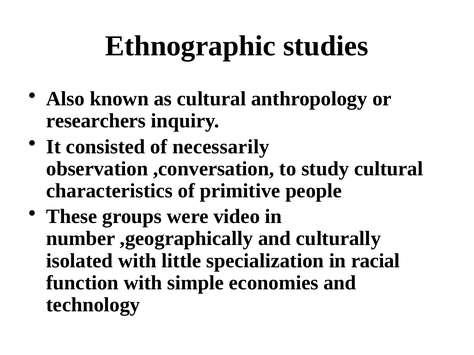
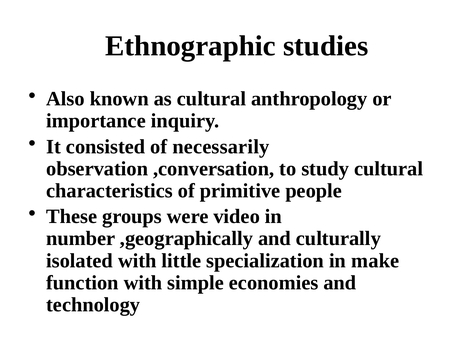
researchers: researchers -> importance
racial: racial -> make
